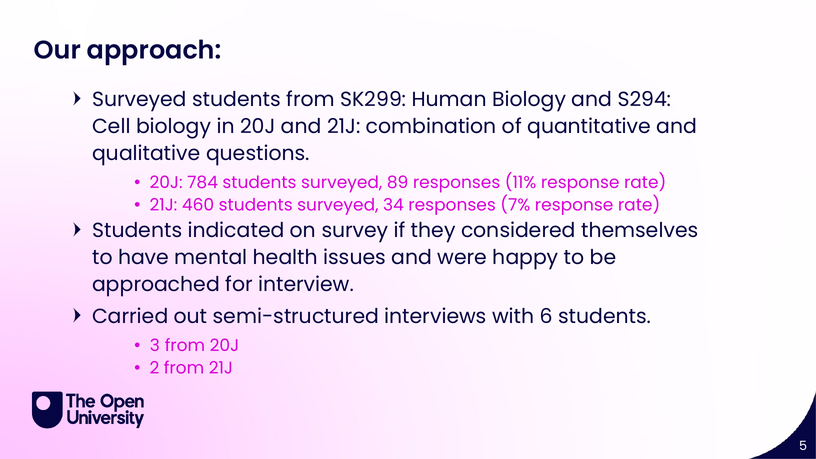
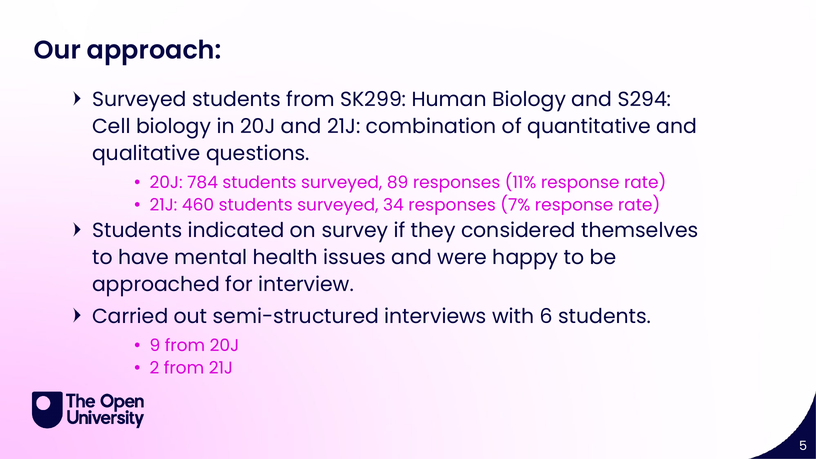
3: 3 -> 9
